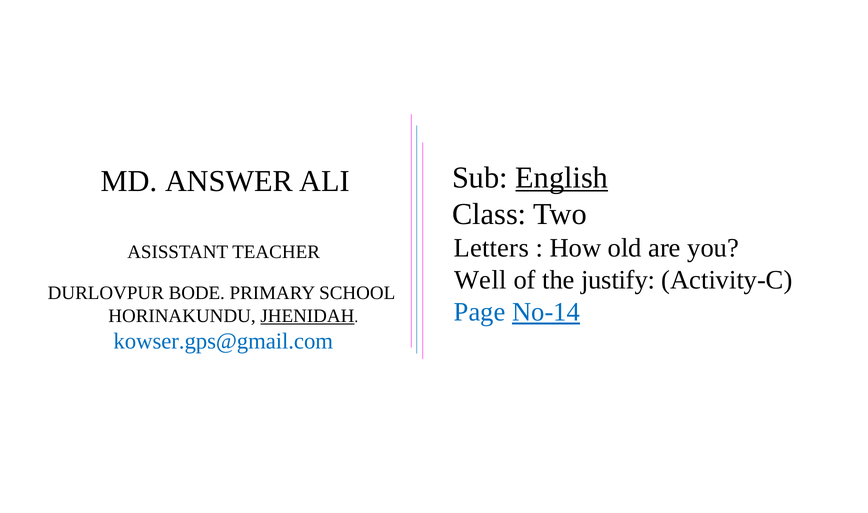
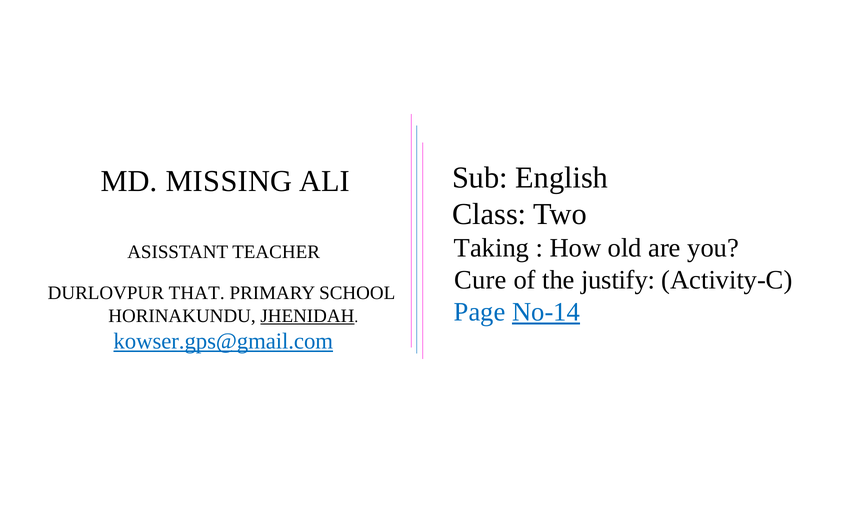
English underline: present -> none
ANSWER: ANSWER -> MISSING
Letters: Letters -> Taking
Well: Well -> Cure
BODE: BODE -> THAT
kowser.gps@gmail.com underline: none -> present
